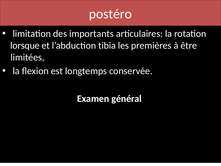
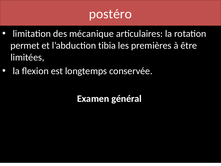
importants: importants -> mécanique
lorsque: lorsque -> permet
